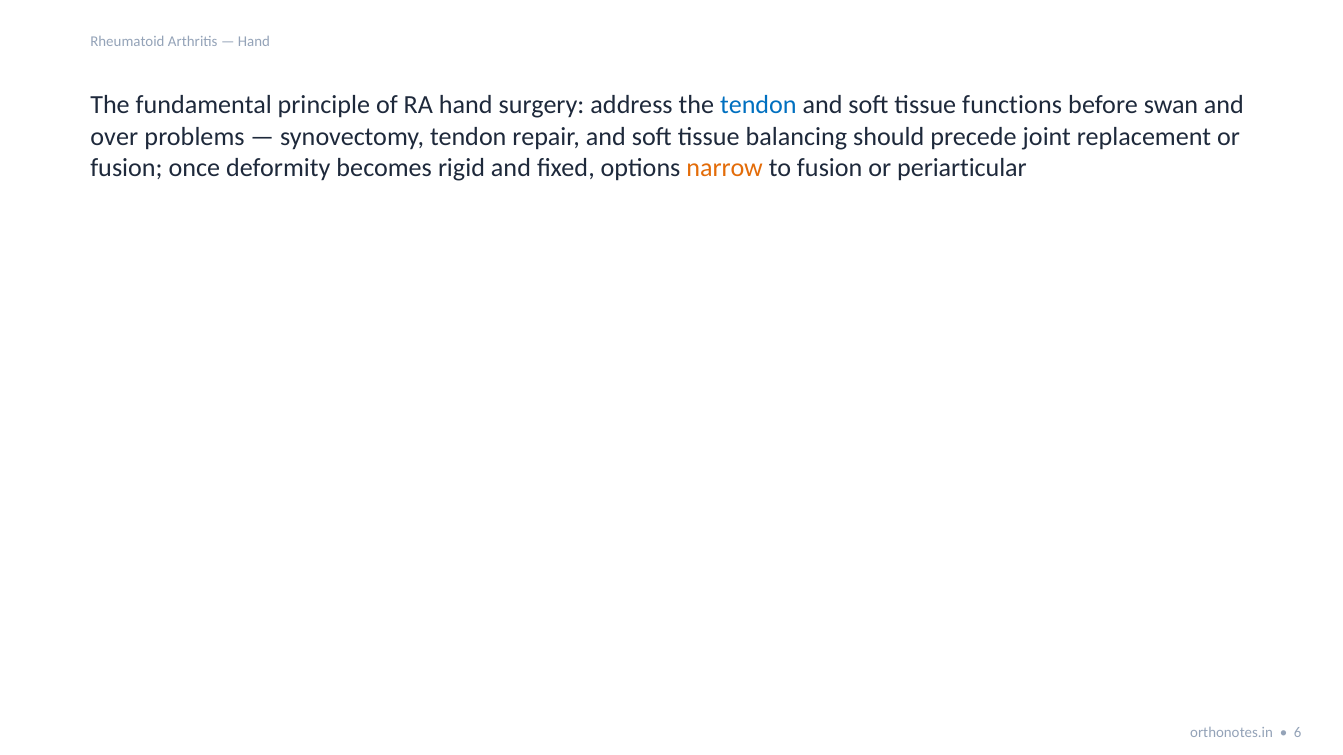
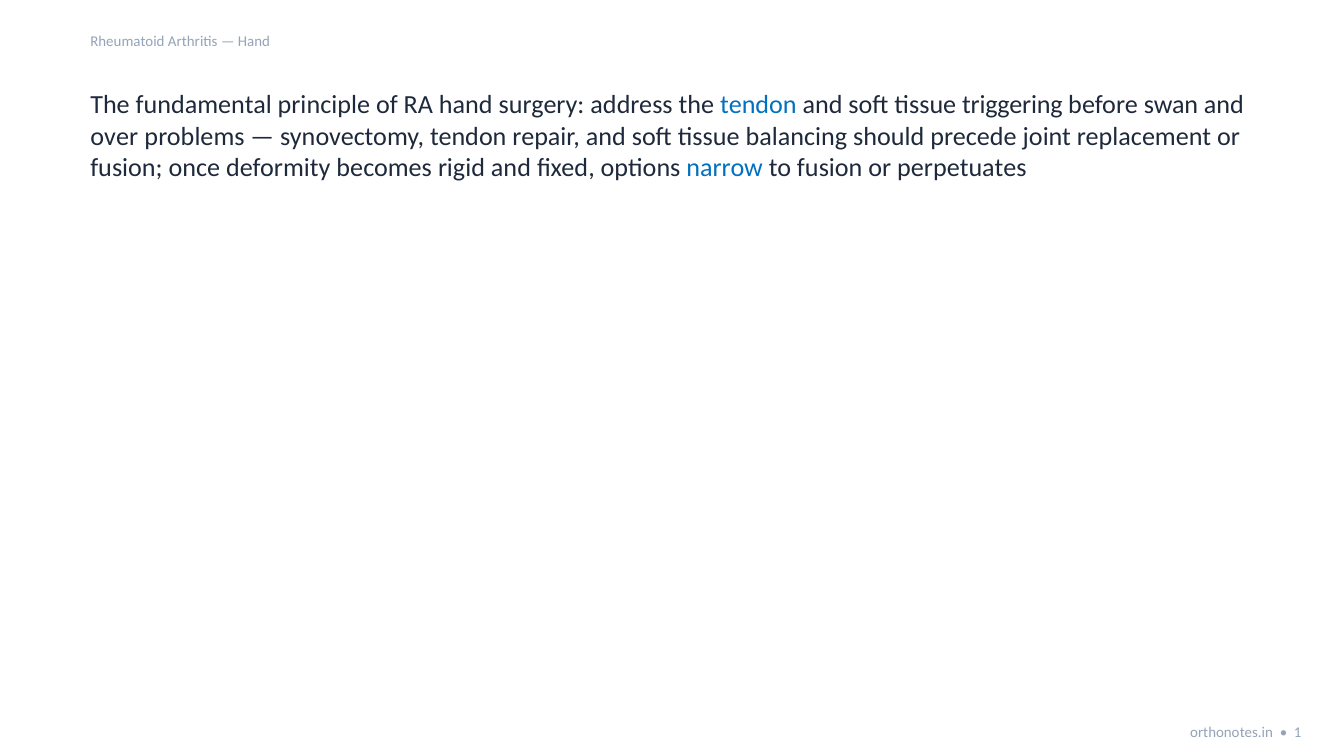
functions: functions -> triggering
narrow colour: orange -> blue
periarticular: periarticular -> perpetuates
6: 6 -> 1
